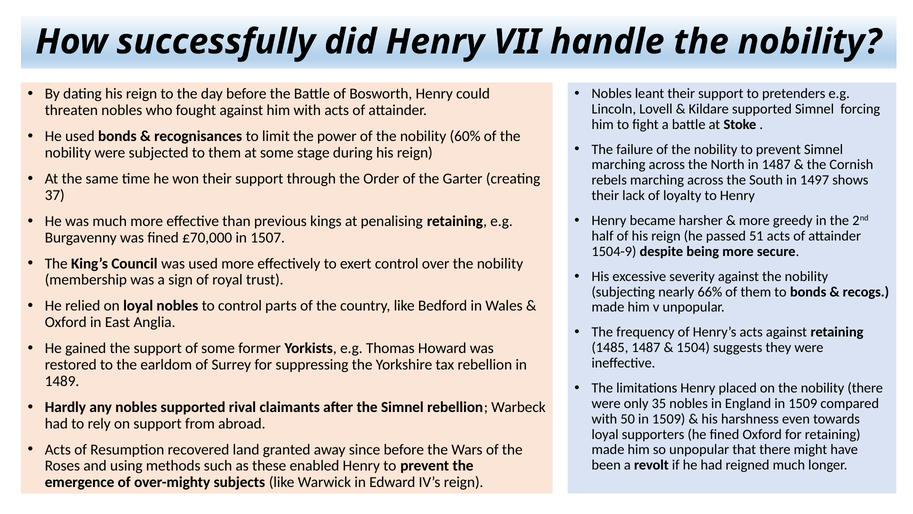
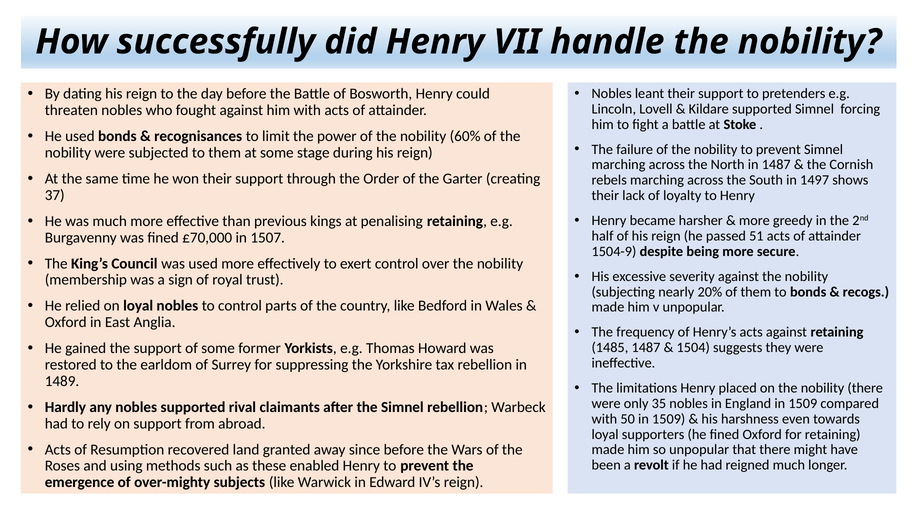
66%: 66% -> 20%
